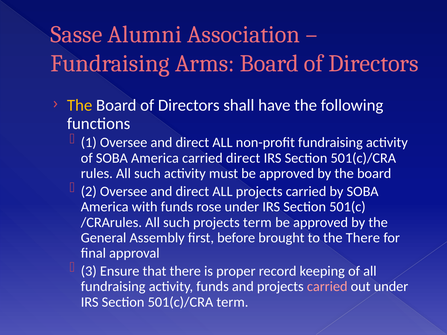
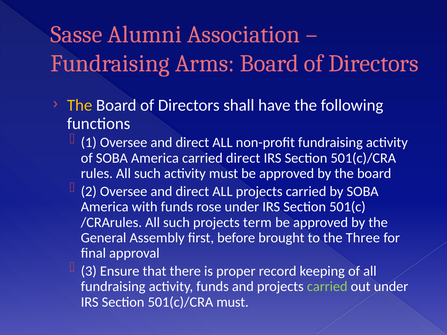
the There: There -> Three
carried at (327, 287) colour: pink -> light green
501(c)/CRA term: term -> must
